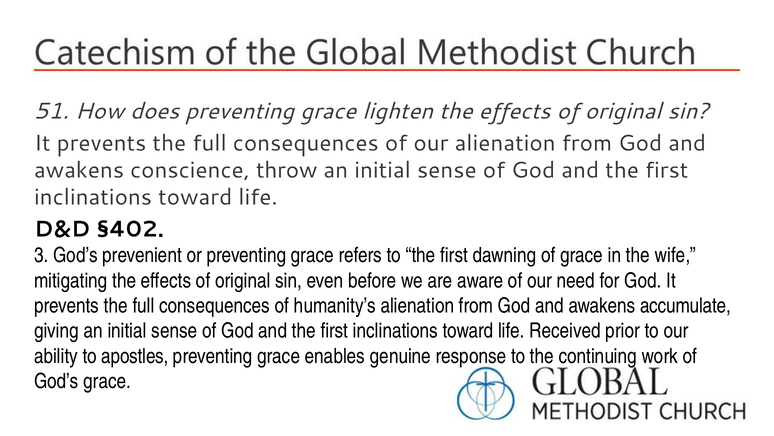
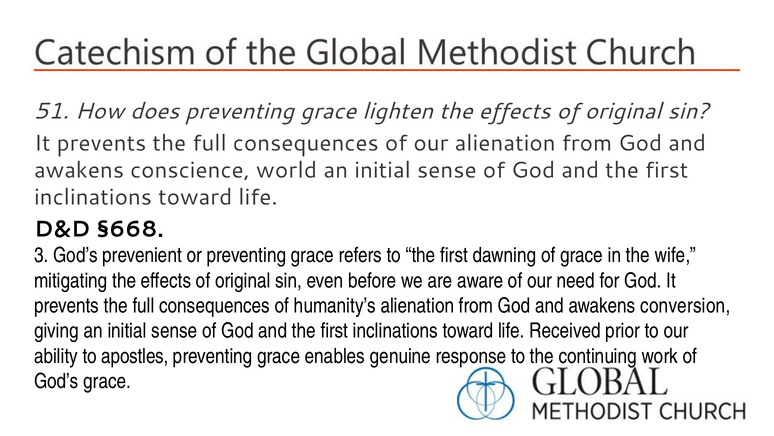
throw: throw -> world
§402: §402 -> §668
accumulate: accumulate -> conversion
